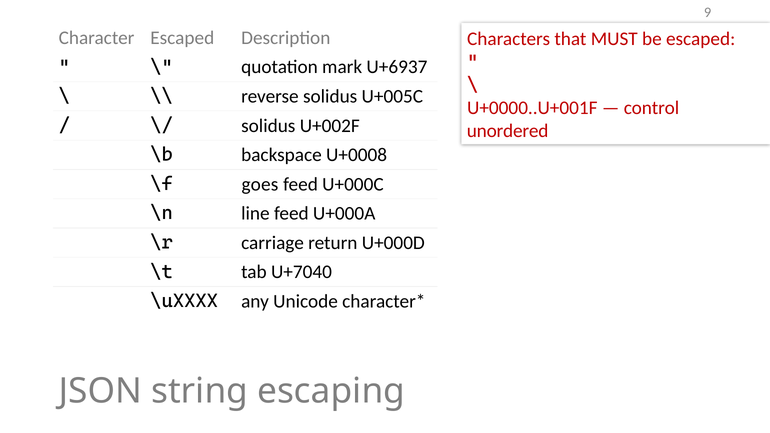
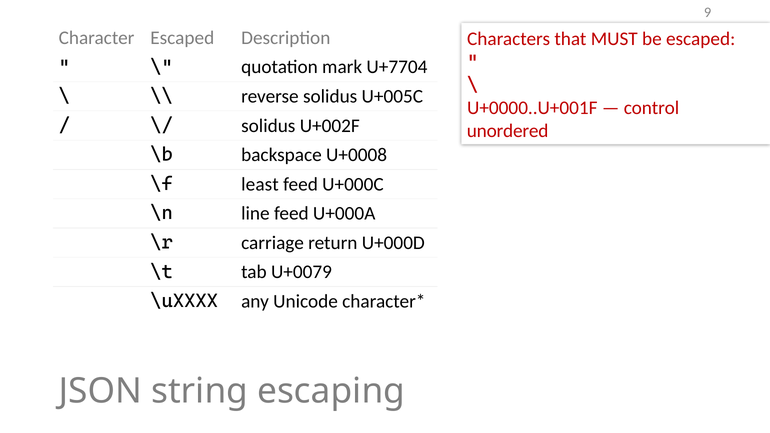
U+6937: U+6937 -> U+7704
goes: goes -> least
U+7040: U+7040 -> U+0079
